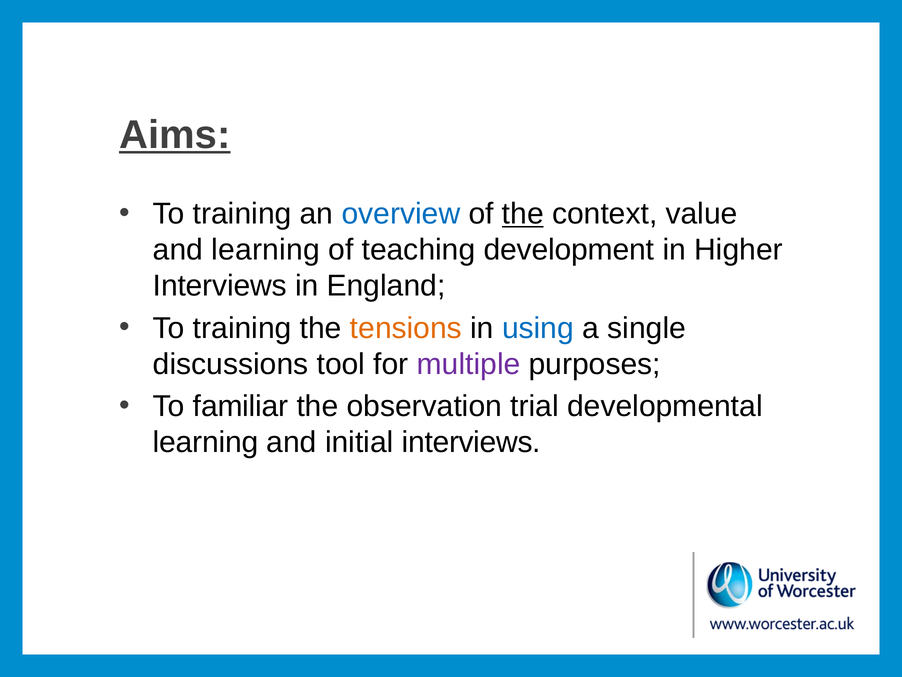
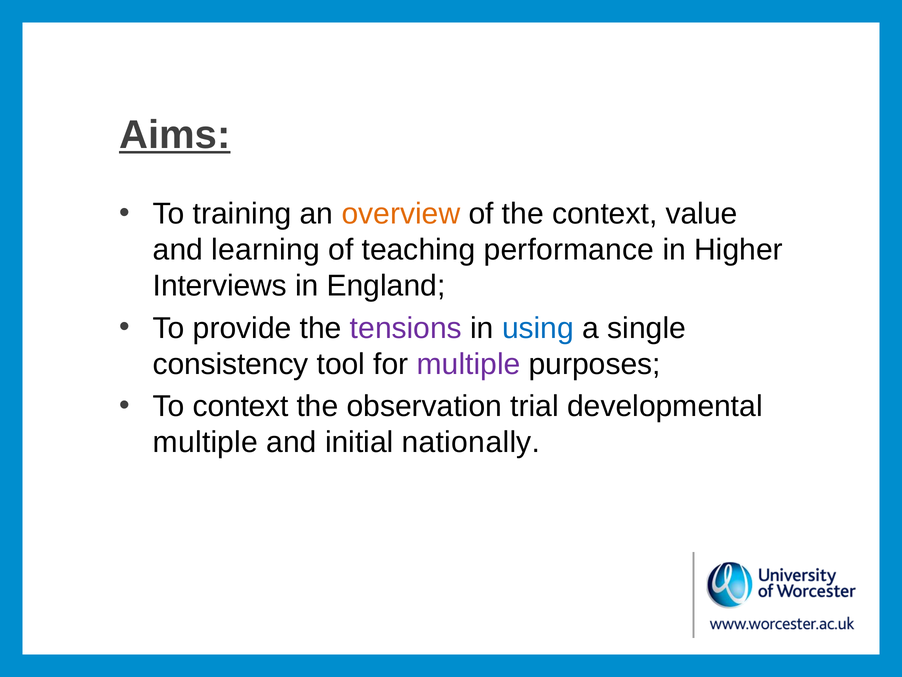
overview colour: blue -> orange
the at (523, 214) underline: present -> none
development: development -> performance
training at (242, 328): training -> provide
tensions colour: orange -> purple
discussions: discussions -> consistency
To familiar: familiar -> context
learning at (206, 442): learning -> multiple
initial interviews: interviews -> nationally
